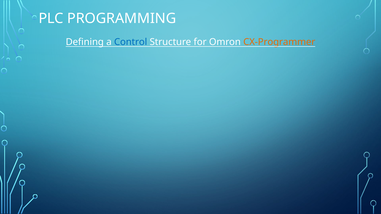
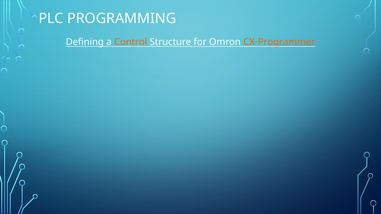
Control colour: blue -> orange
